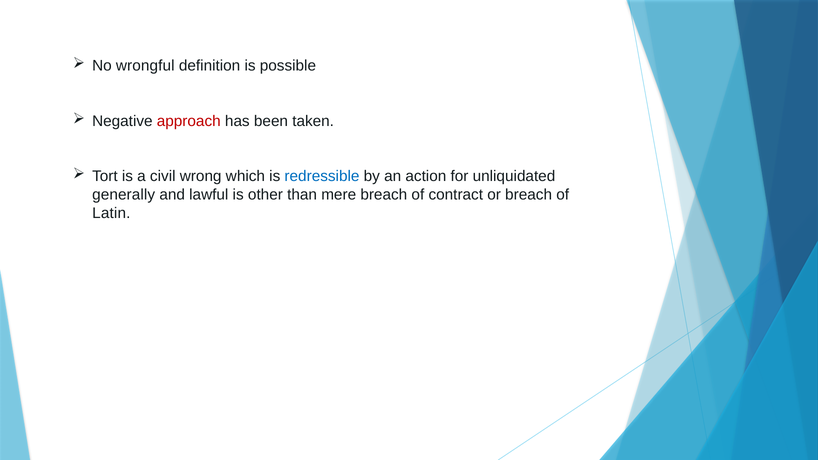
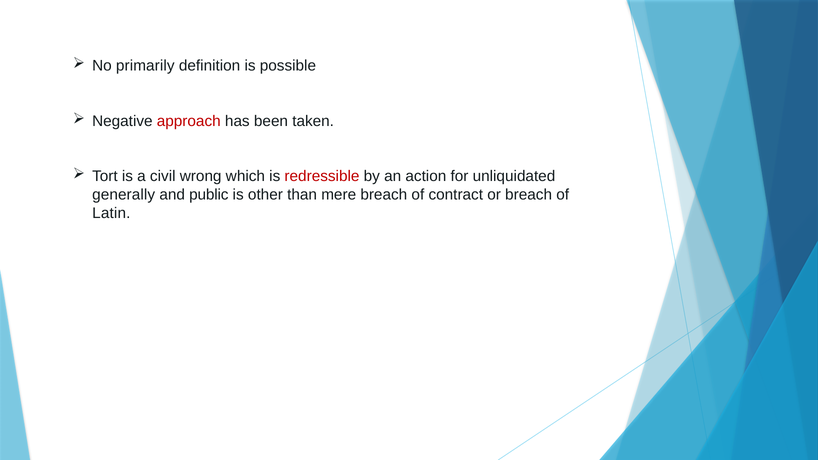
wrongful: wrongful -> primarily
redressible colour: blue -> red
lawful: lawful -> public
